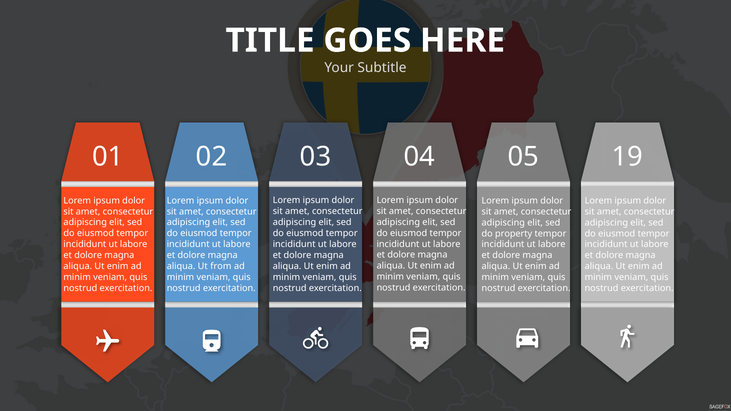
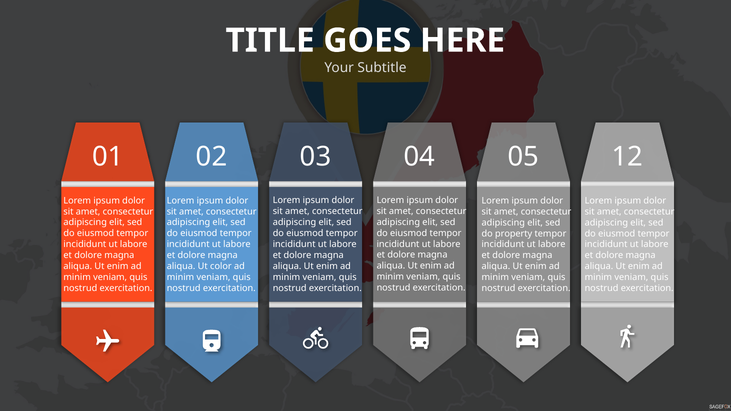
19: 19 -> 12
from: from -> color
